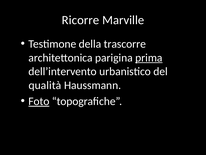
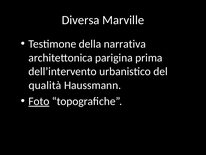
Ricorre: Ricorre -> Diversa
trascorre: trascorre -> narrativa
prima underline: present -> none
